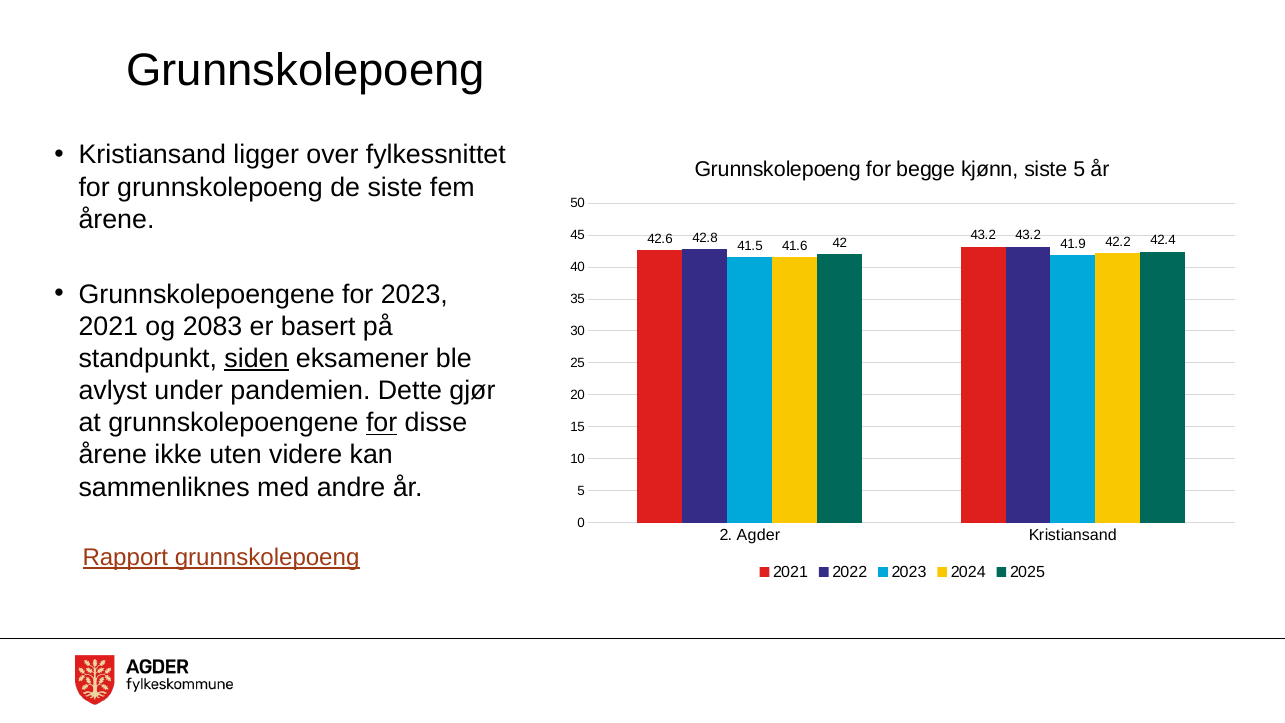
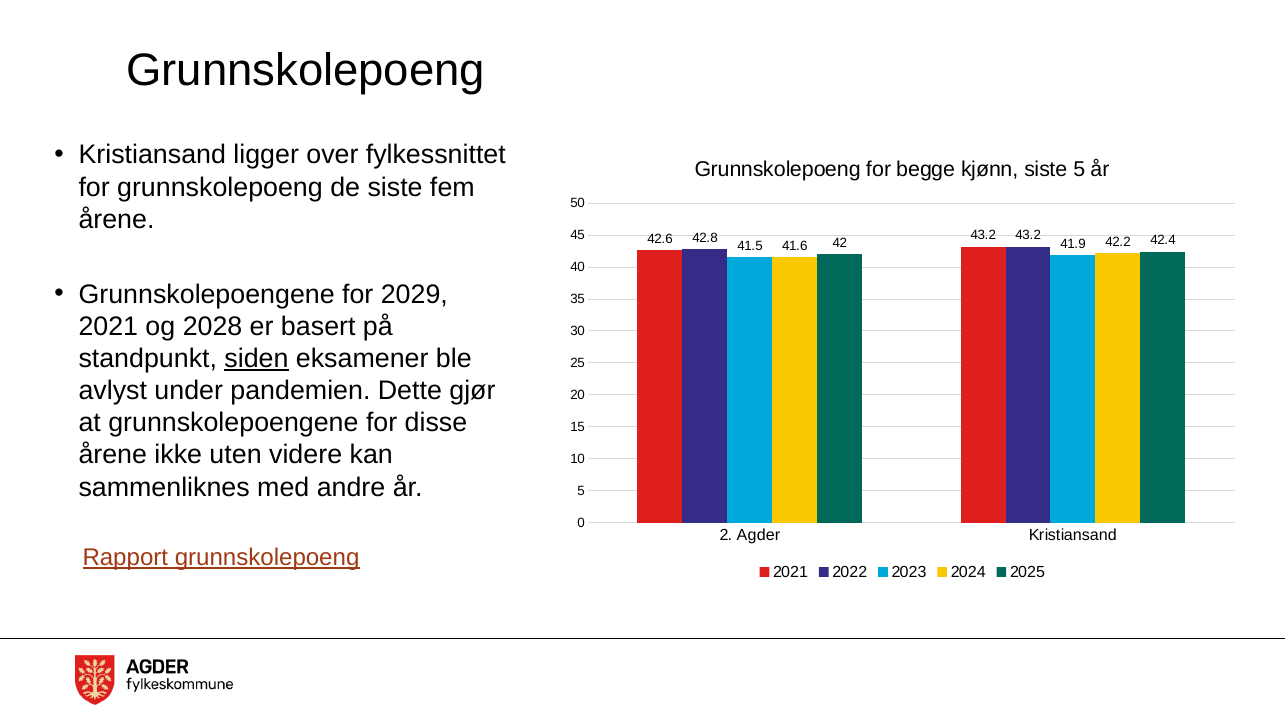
for 2023: 2023 -> 2029
2083: 2083 -> 2028
for at (382, 423) underline: present -> none
